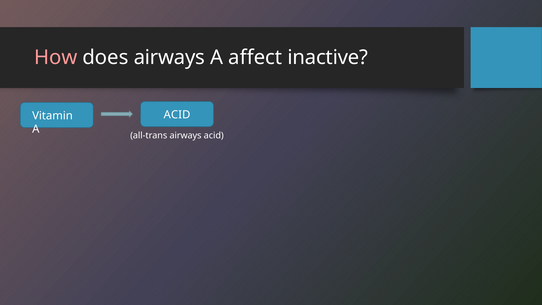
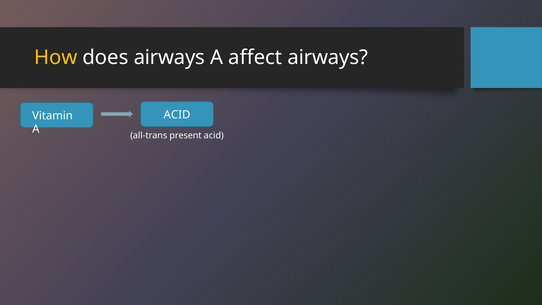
How colour: pink -> yellow
affect inactive: inactive -> airways
all-trans airways: airways -> present
